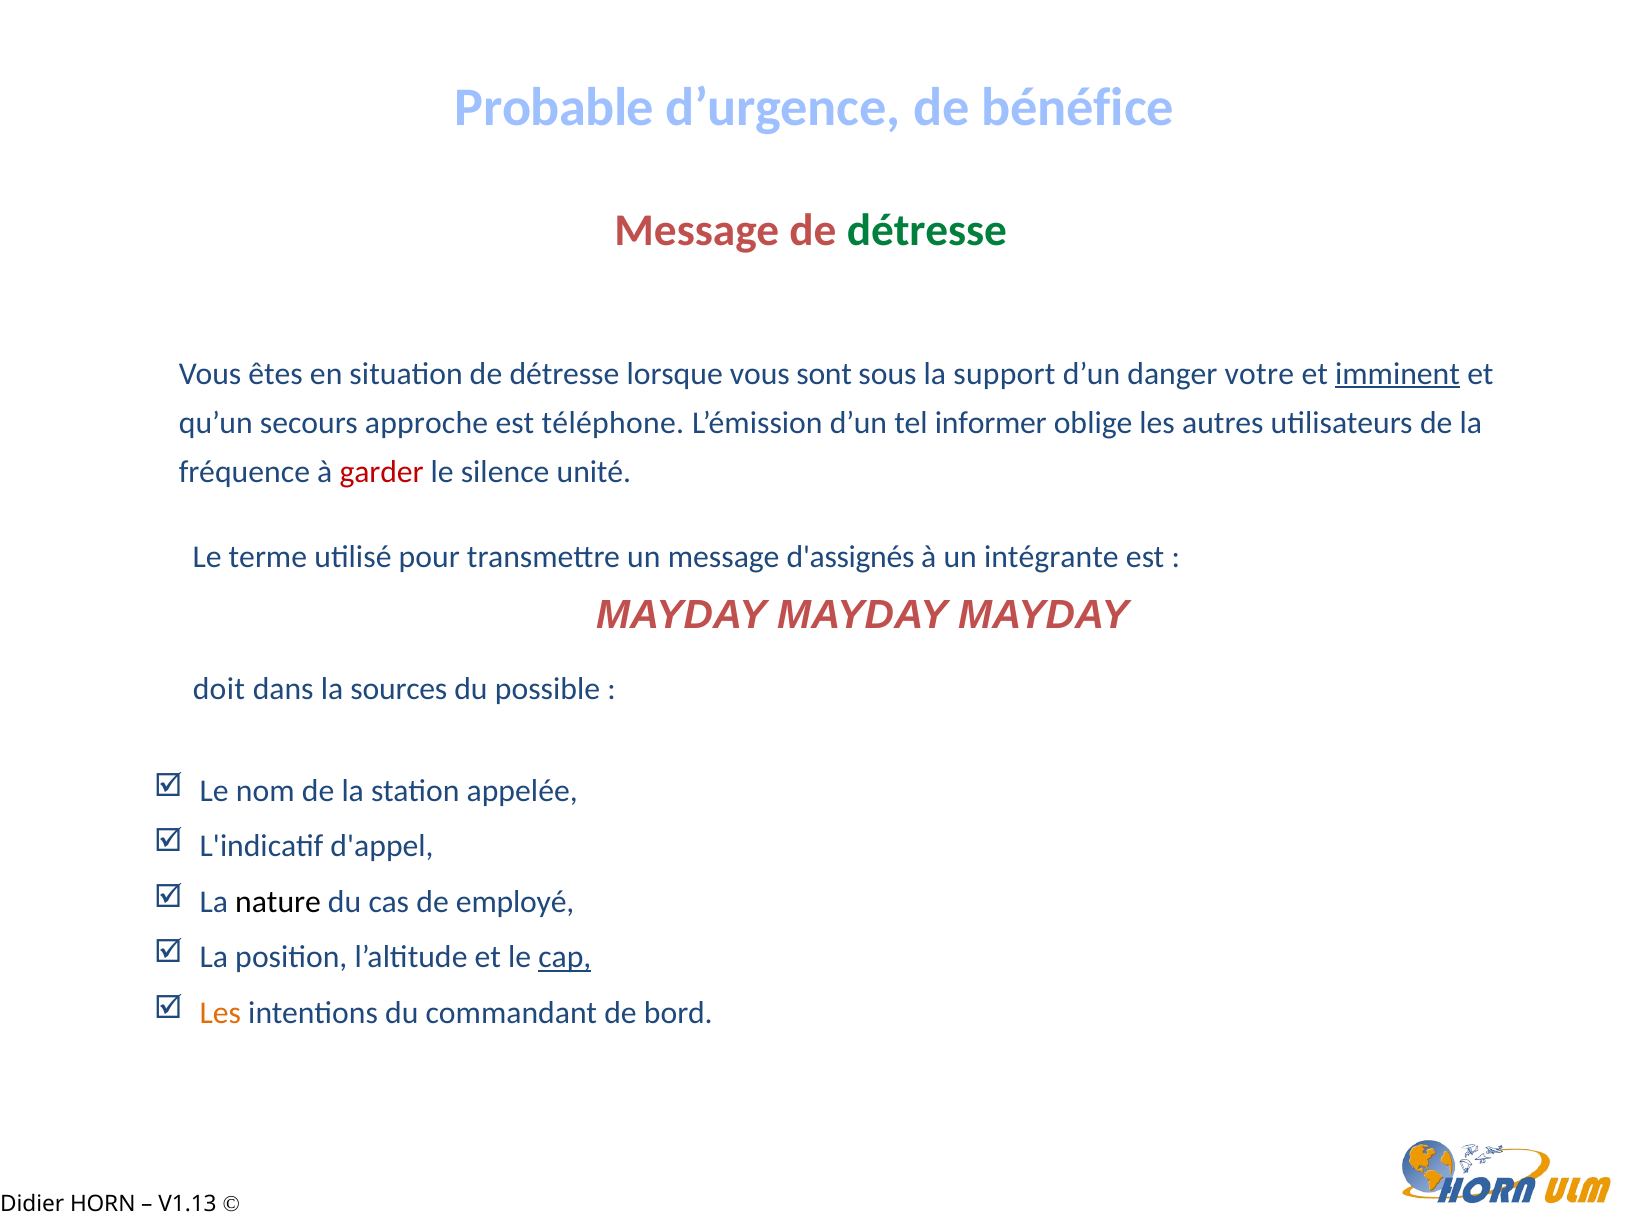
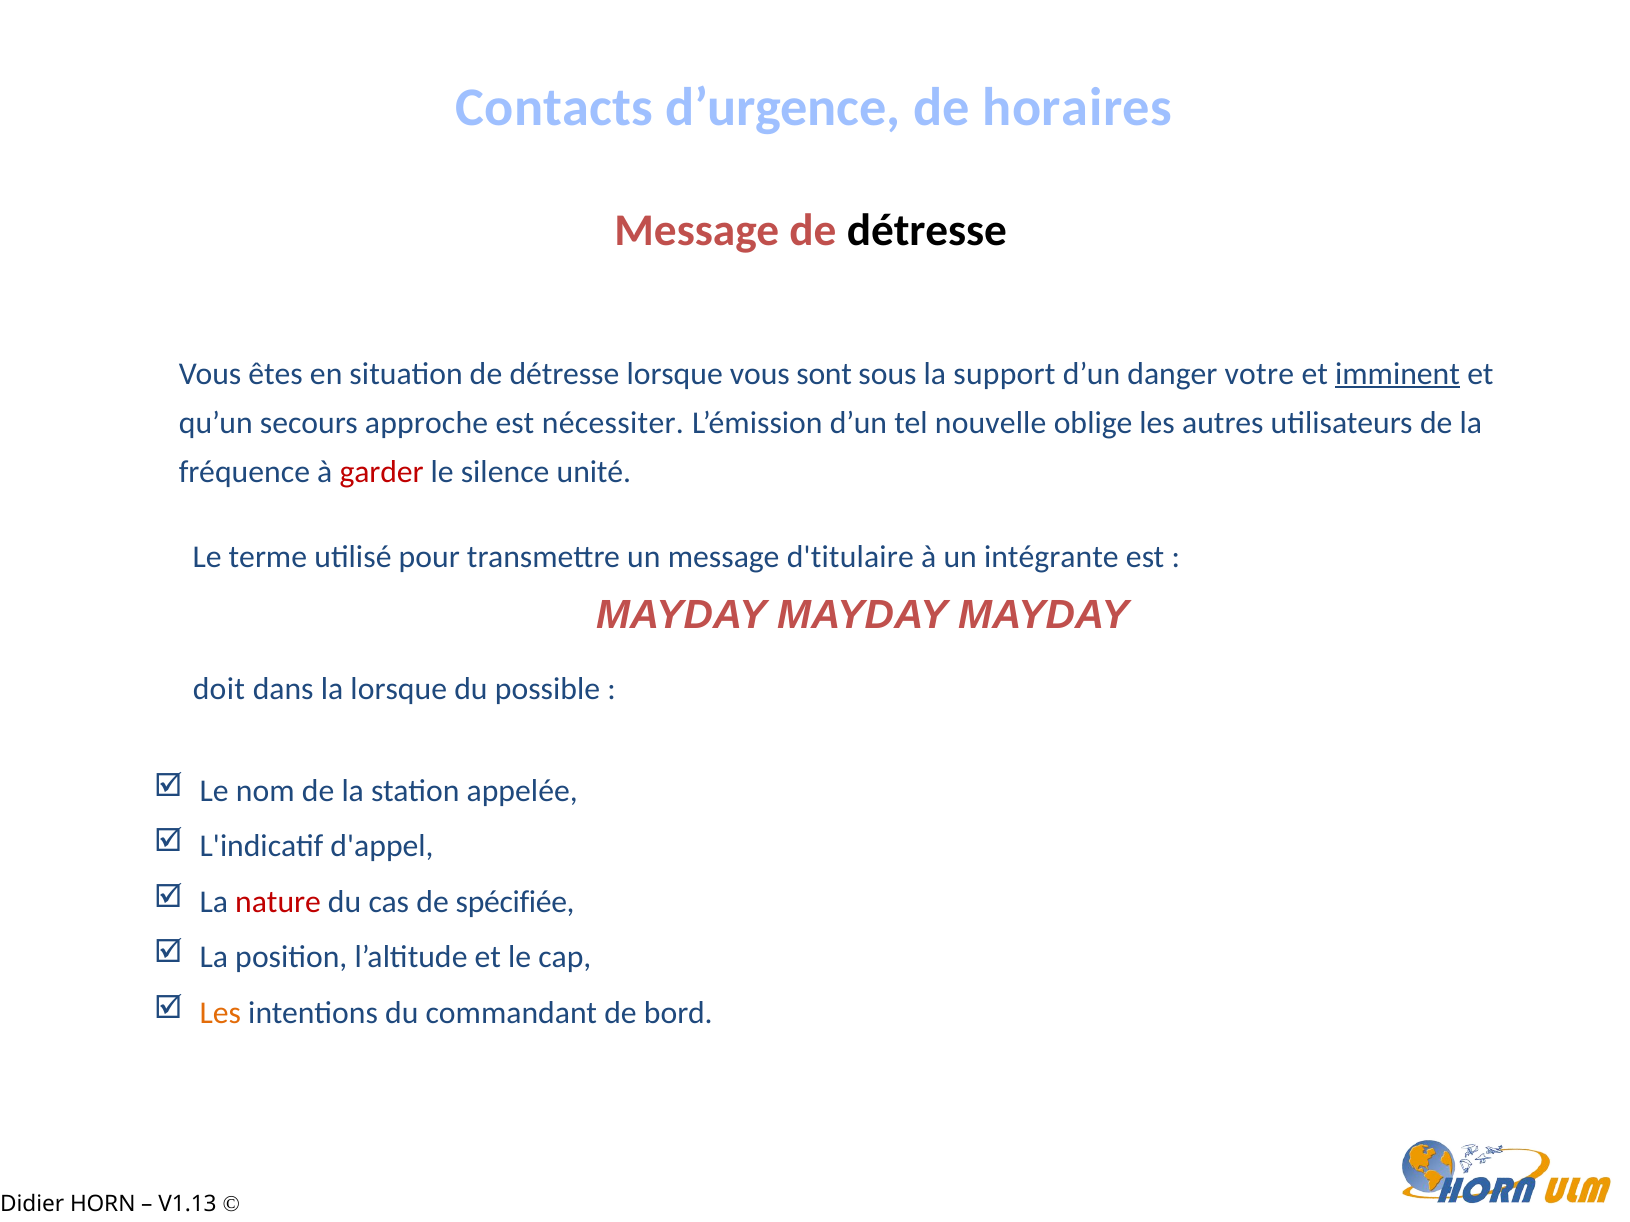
Probable: Probable -> Contacts
bénéfice: bénéfice -> horaires
détresse at (927, 230) colour: green -> black
téléphone: téléphone -> nécessiter
informer: informer -> nouvelle
d'assignés: d'assignés -> d'titulaire
la sources: sources -> lorsque
nature colour: black -> red
employé: employé -> spécifiée
cap underline: present -> none
